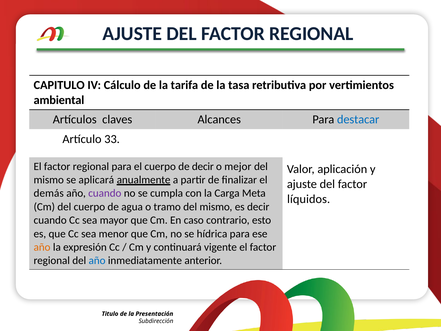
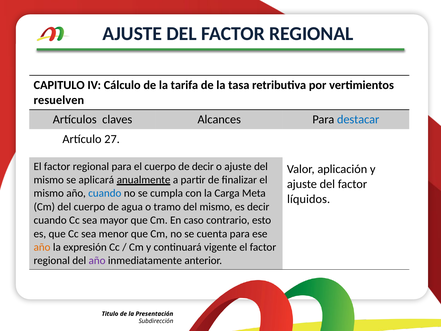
ambiental: ambiental -> resuelven
33: 33 -> 27
o mejor: mejor -> ajuste
demás at (49, 193): demás -> mismo
cuando at (105, 193) colour: purple -> blue
hídrica: hídrica -> cuenta
año at (97, 260) colour: blue -> purple
